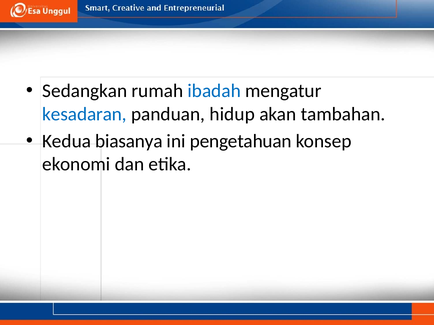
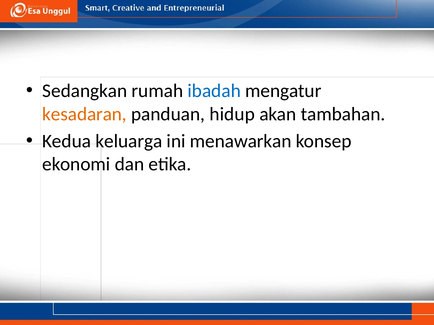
kesadaran colour: blue -> orange
biasanya: biasanya -> keluarga
pengetahuan: pengetahuan -> menawarkan
